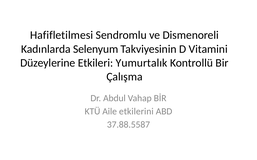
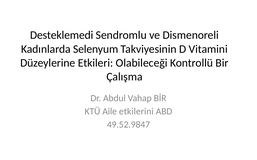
Hafifletilmesi: Hafifletilmesi -> Desteklemedi
Yumurtalık: Yumurtalık -> Olabileceği
37.88.5587: 37.88.5587 -> 49.52.9847
